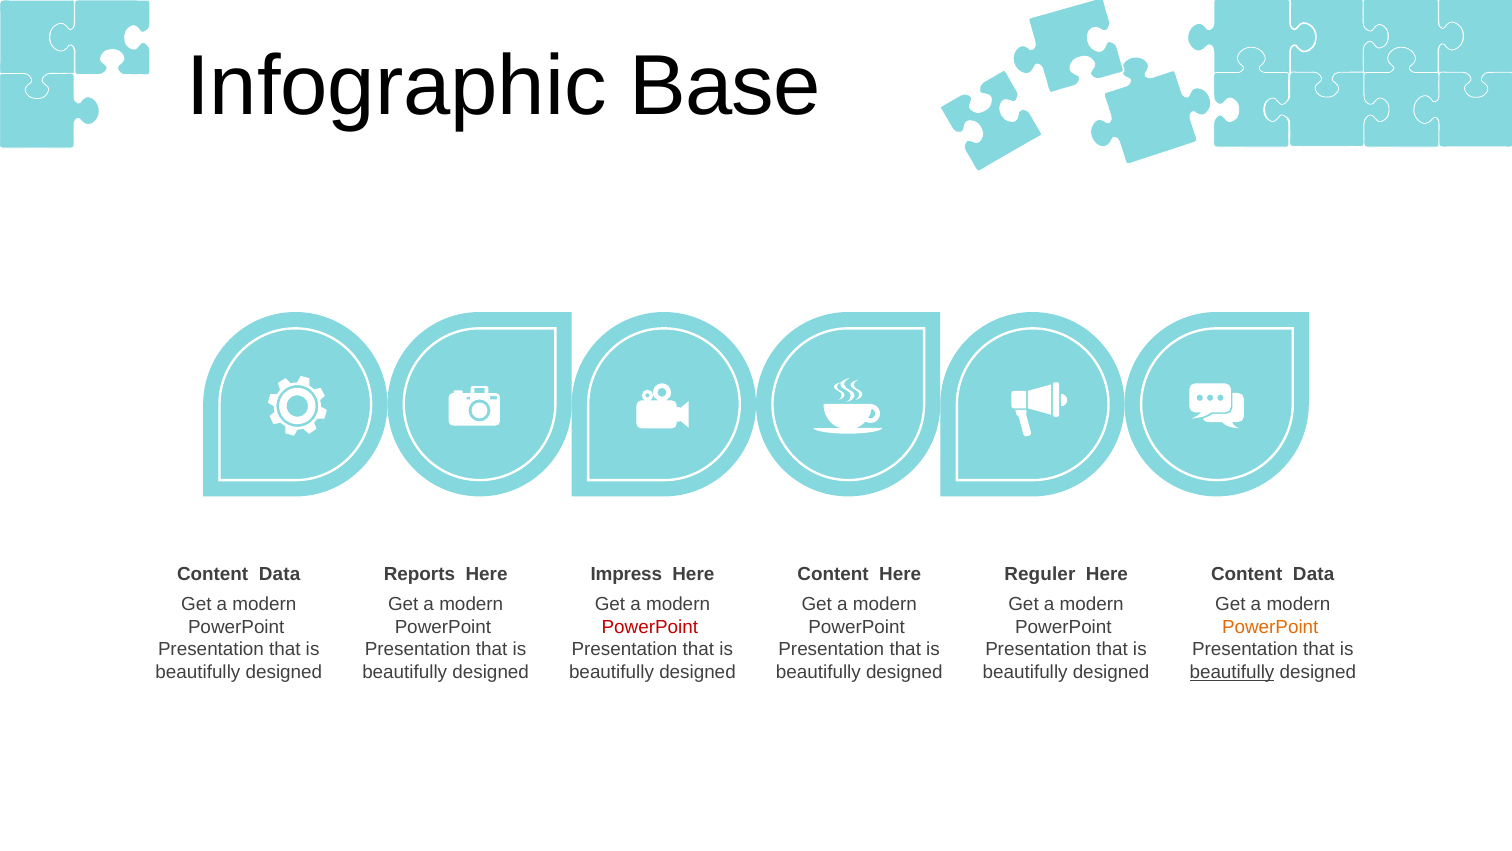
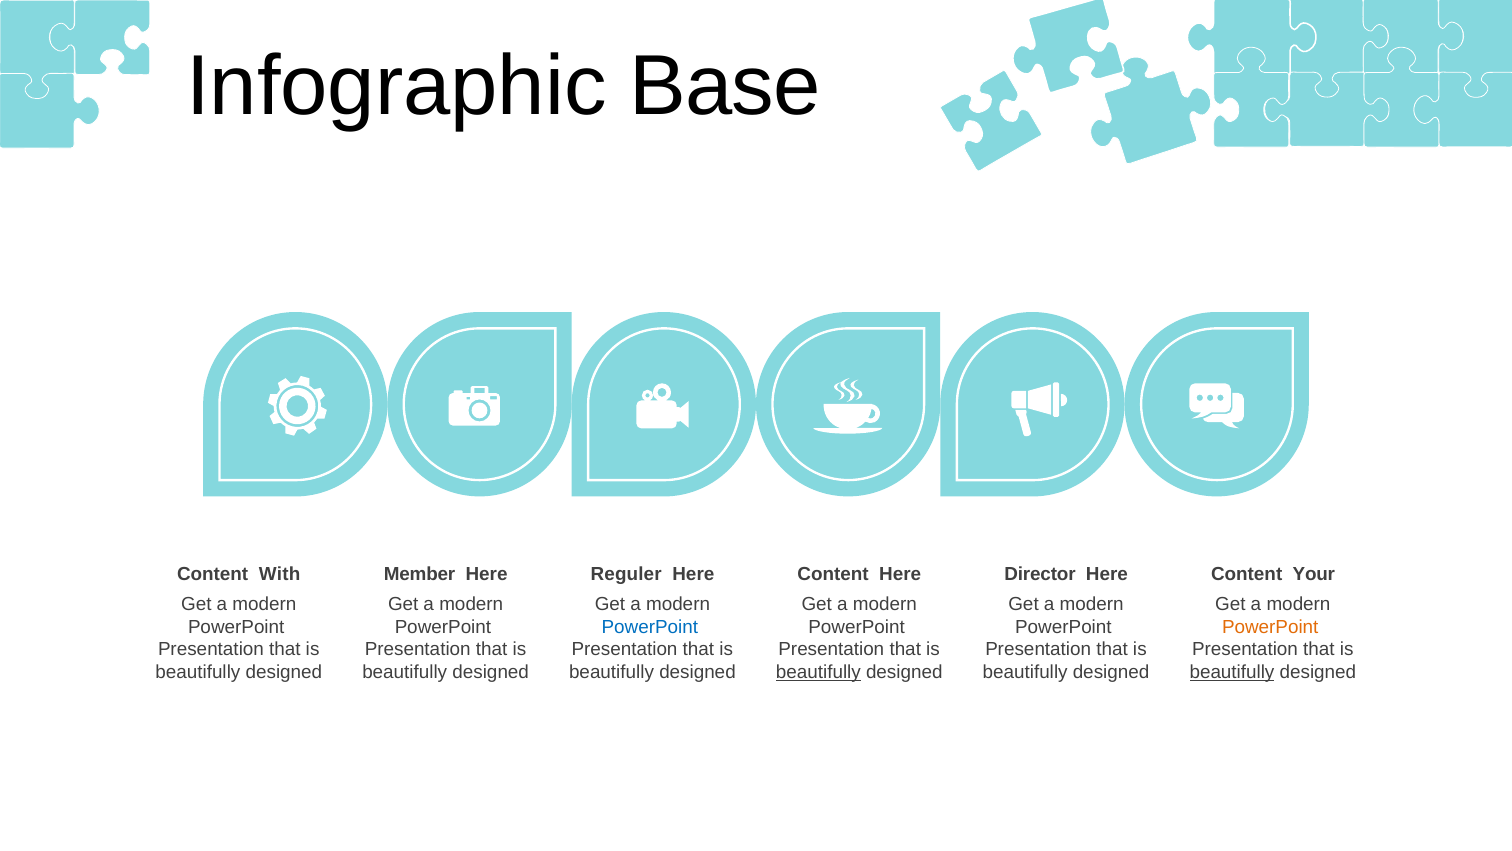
Data at (280, 574): Data -> With
Reports: Reports -> Member
Impress: Impress -> Reguler
Reguler: Reguler -> Director
Data at (1314, 574): Data -> Your
PowerPoint at (650, 626) colour: red -> blue
beautifully at (818, 672) underline: none -> present
